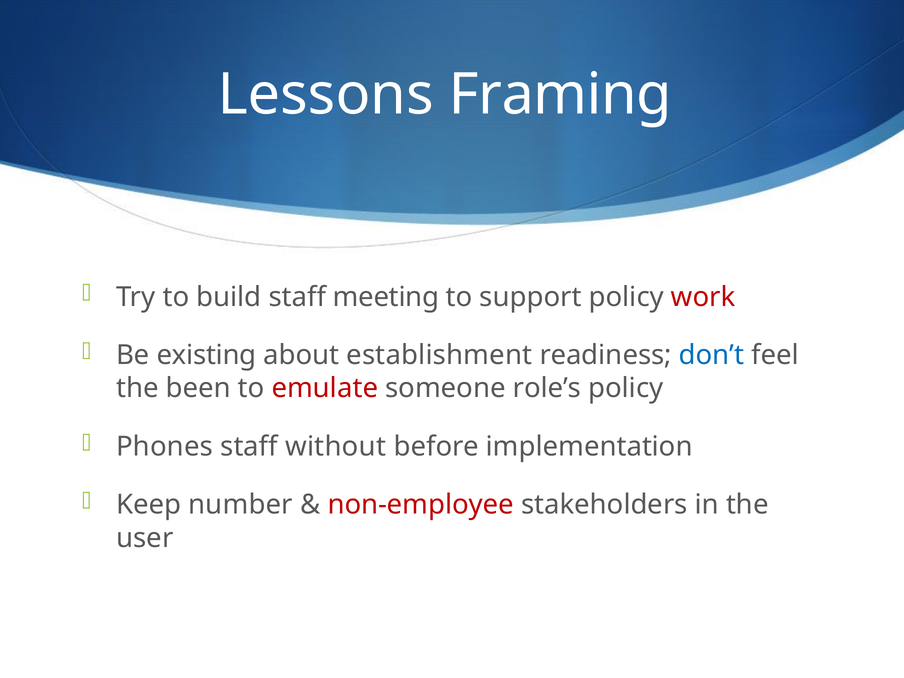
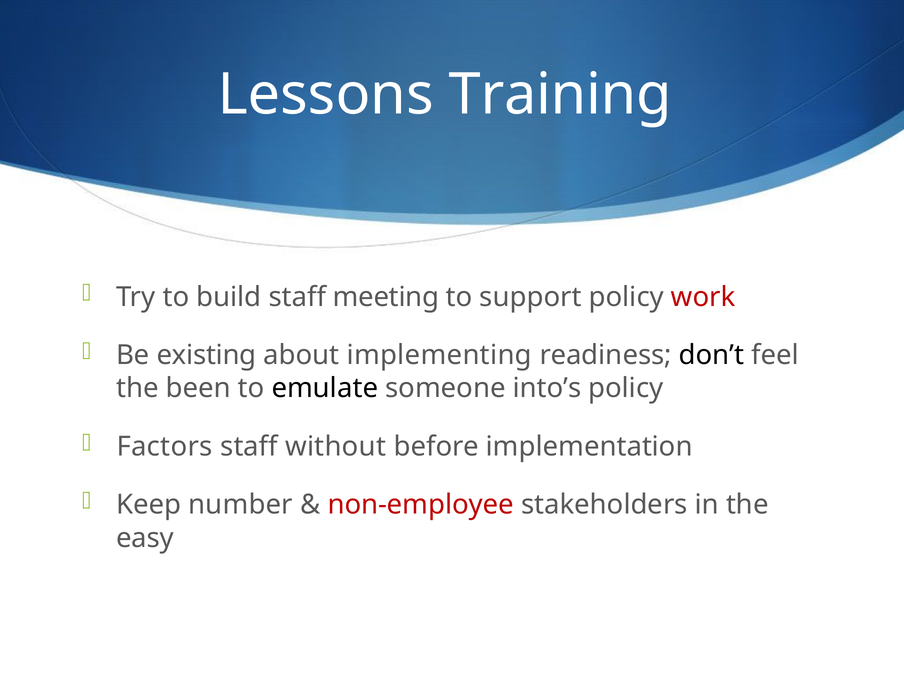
Framing: Framing -> Training
establishment: establishment -> implementing
don’t colour: blue -> black
emulate colour: red -> black
role’s: role’s -> into’s
Phones: Phones -> Factors
user: user -> easy
